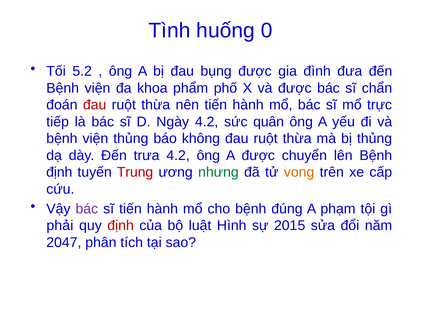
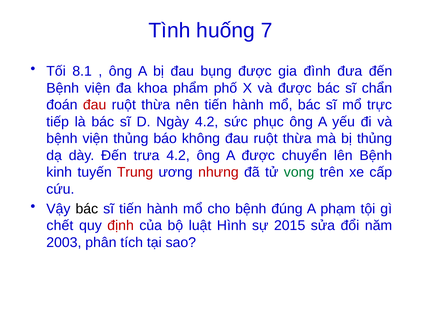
0: 0 -> 7
5.2: 5.2 -> 8.1
quân: quân -> phục
định at (59, 172): định -> kinh
nhưng colour: green -> red
vong colour: orange -> green
bác at (87, 209) colour: purple -> black
phải: phải -> chết
2047: 2047 -> 2003
